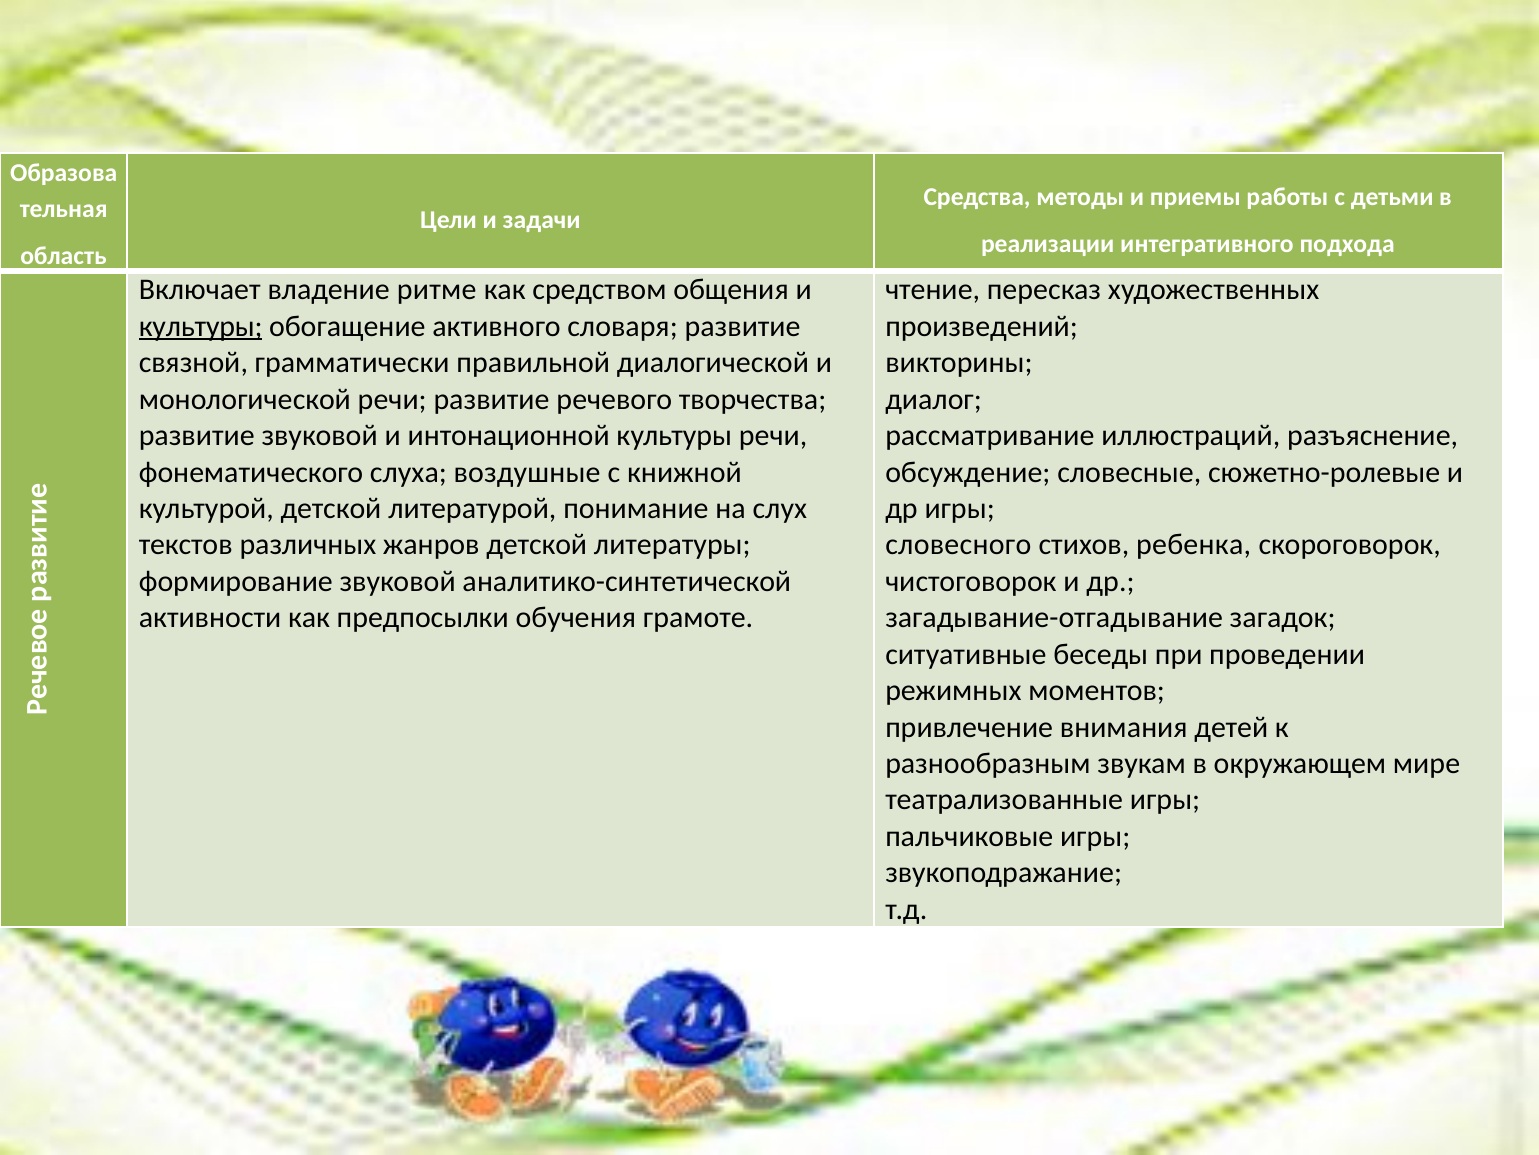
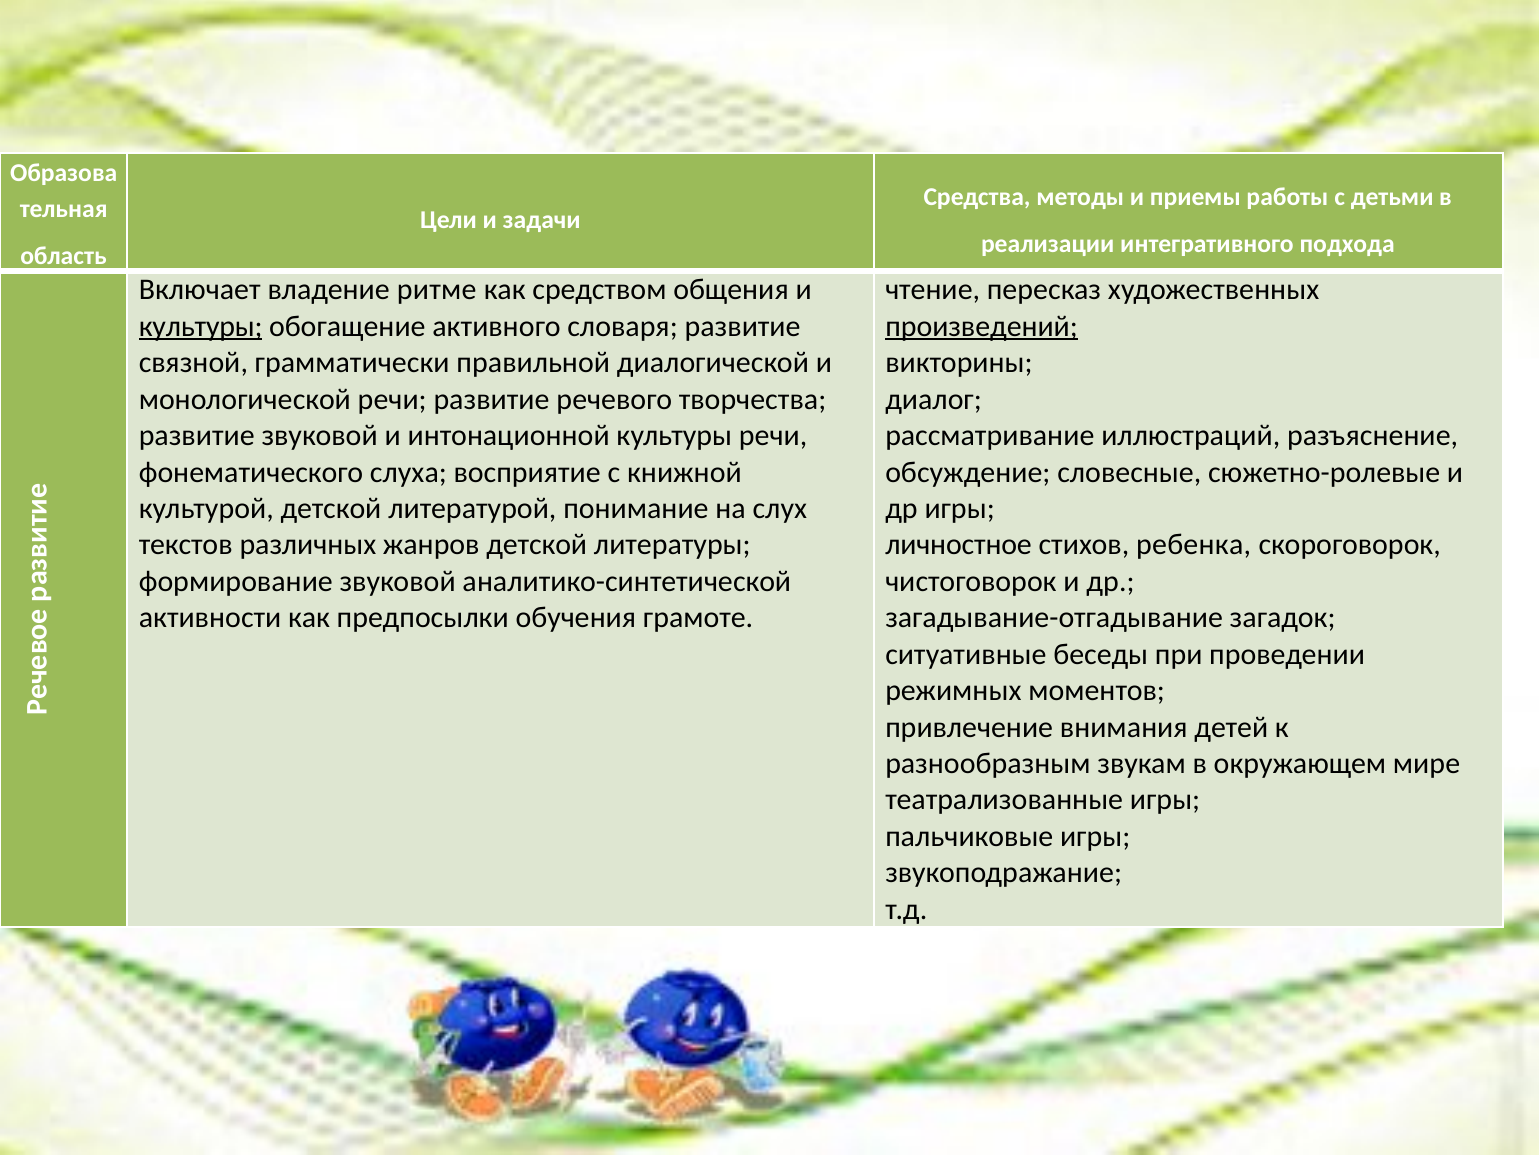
произведений underline: none -> present
воздушные: воздушные -> восприятие
словесного: словесного -> личностное
